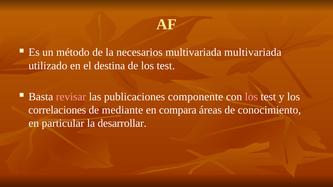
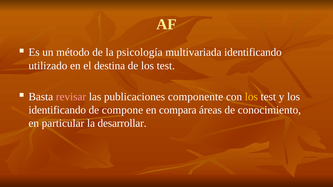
necesarios: necesarios -> psicología
multivariada multivariada: multivariada -> identificando
los at (251, 97) colour: pink -> yellow
correlaciones at (57, 110): correlaciones -> identificando
mediante: mediante -> compone
